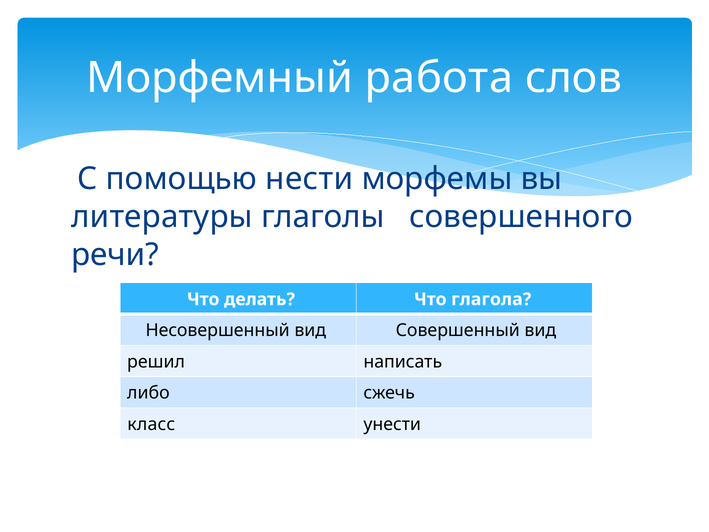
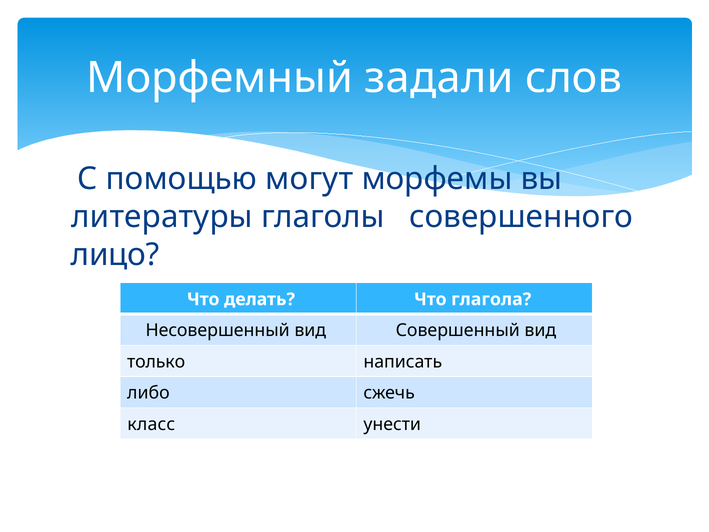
работа: работа -> задали
нести: нести -> могут
речи: речи -> лицо
решил: решил -> только
